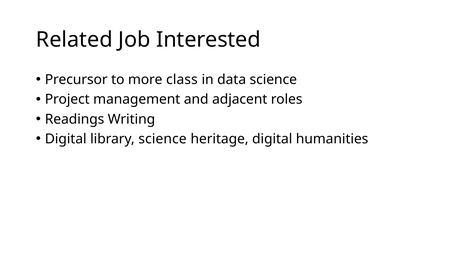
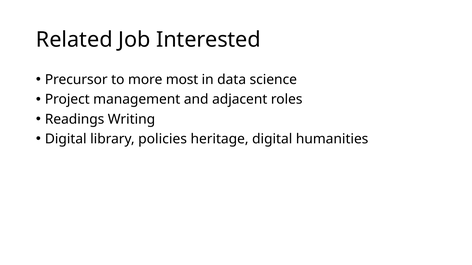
class: class -> most
library science: science -> policies
